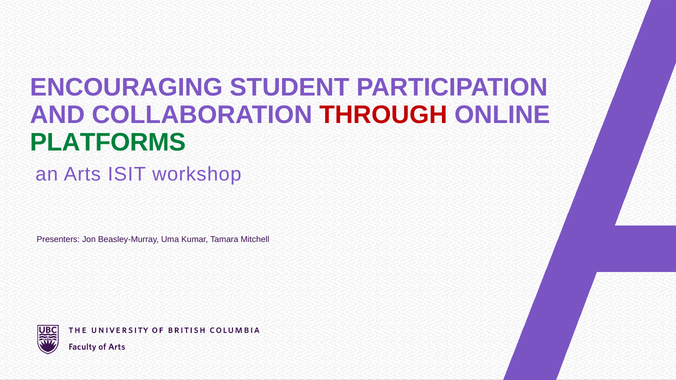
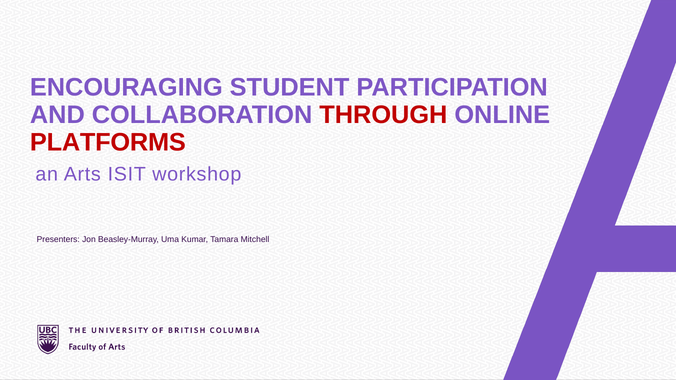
PLATFORMS colour: green -> red
